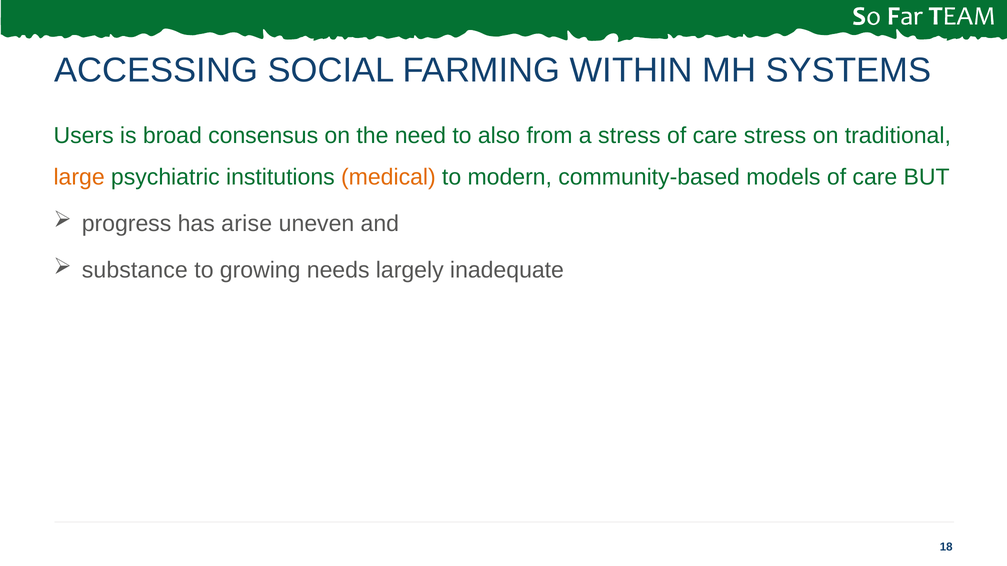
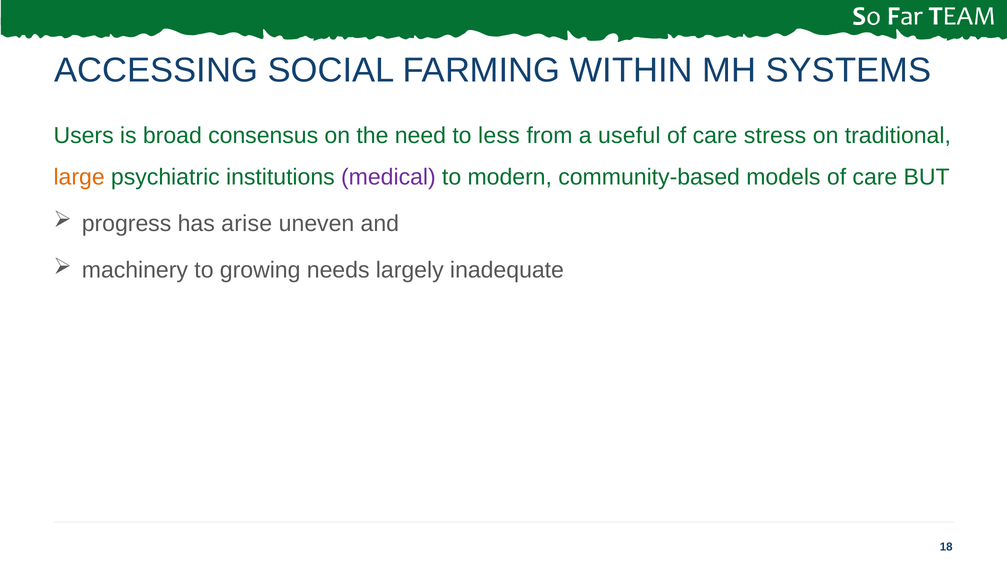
also: also -> less
a stress: stress -> useful
medical colour: orange -> purple
substance: substance -> machinery
